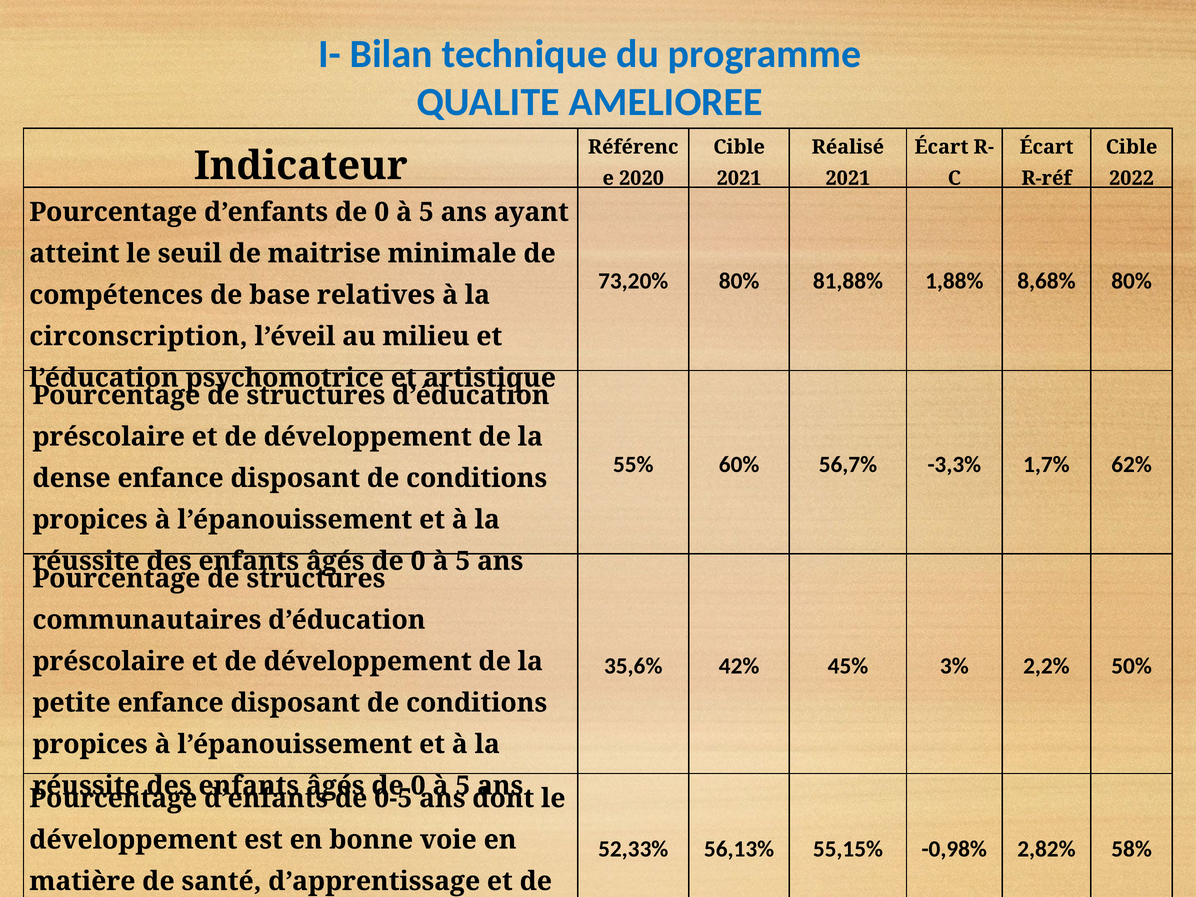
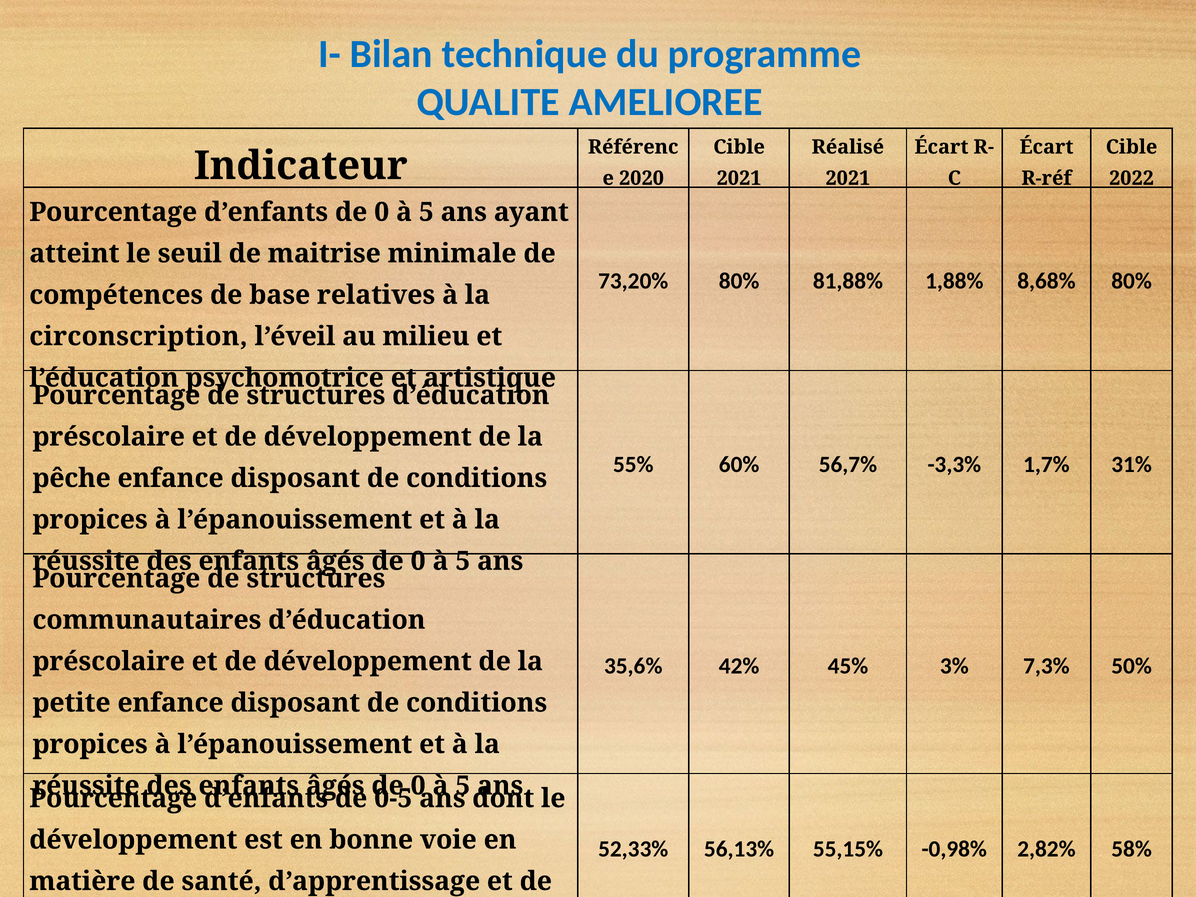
62%: 62% -> 31%
dense: dense -> pêche
2,2%: 2,2% -> 7,3%
